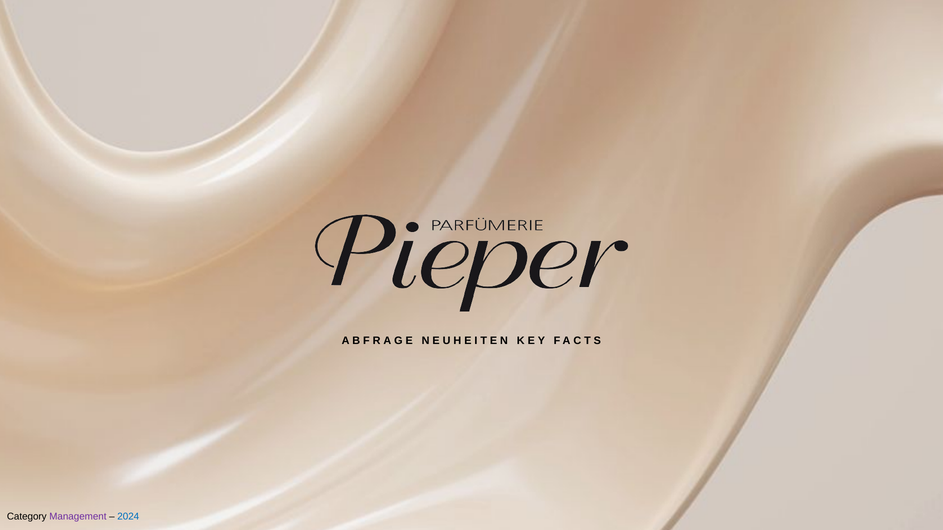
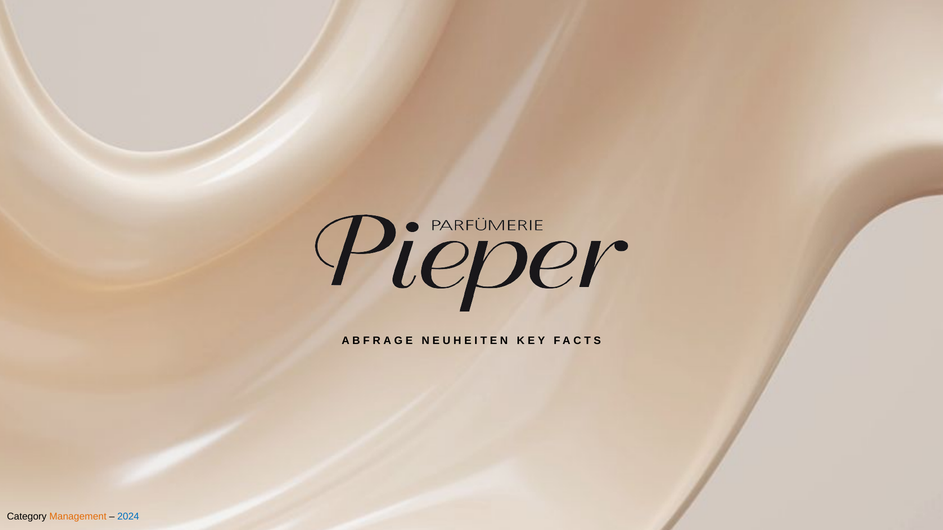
Management colour: purple -> orange
